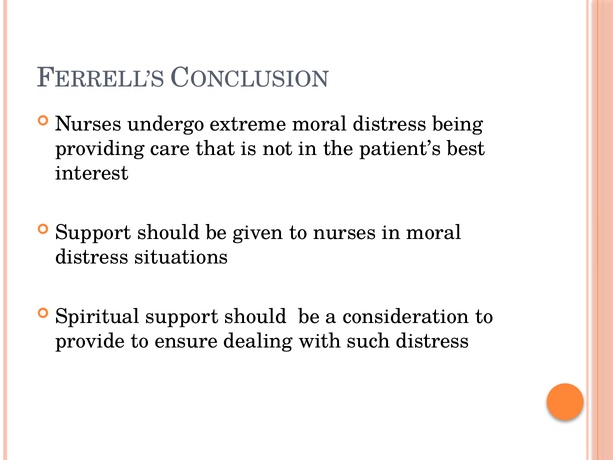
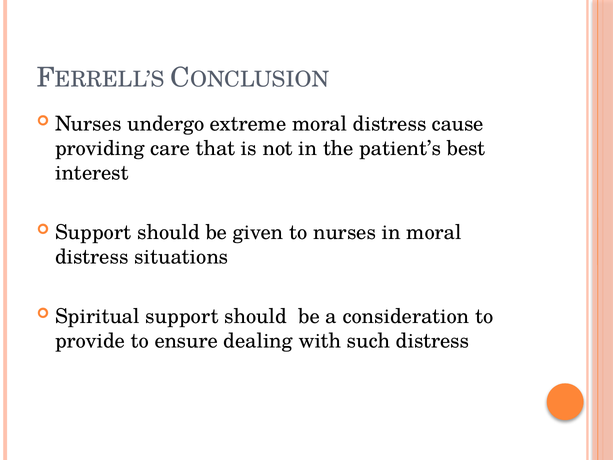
being: being -> cause
